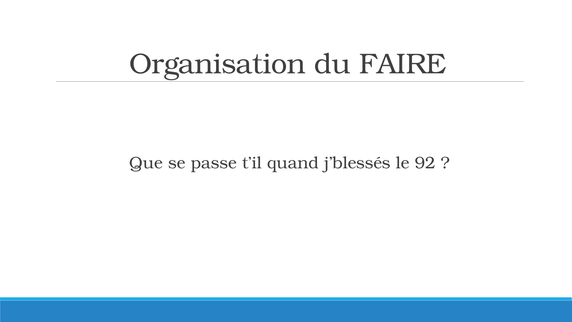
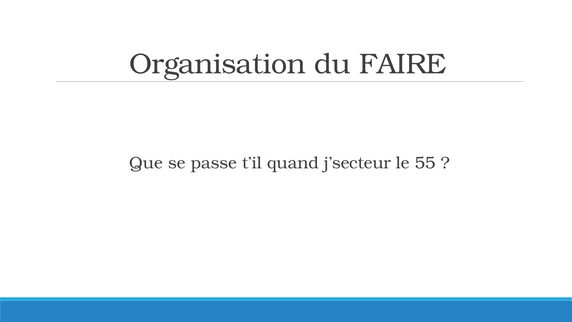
j’blessés: j’blessés -> j’secteur
92: 92 -> 55
